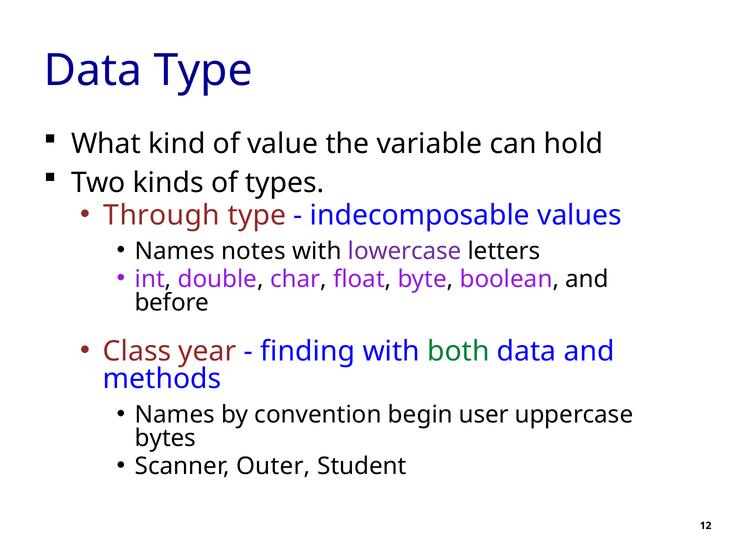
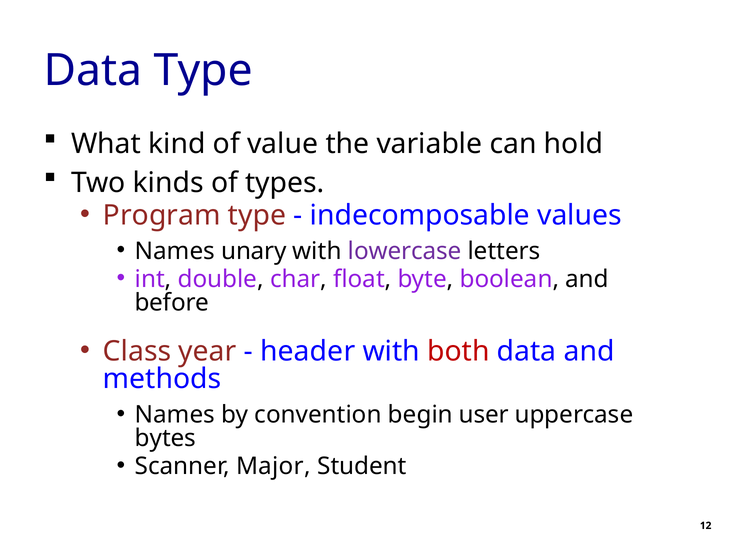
Through: Through -> Program
notes: notes -> unary
finding: finding -> header
both colour: green -> red
Outer: Outer -> Major
